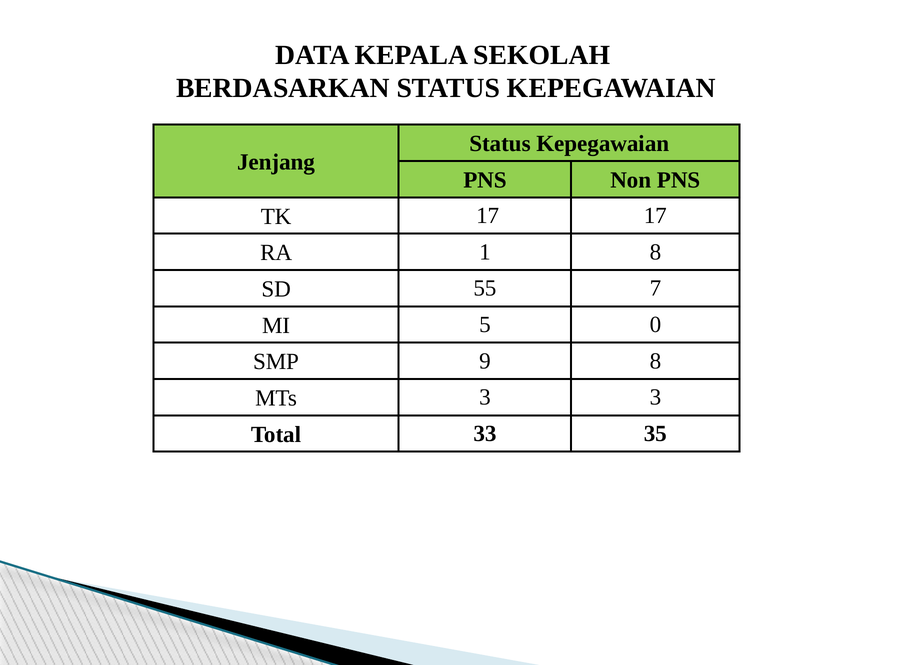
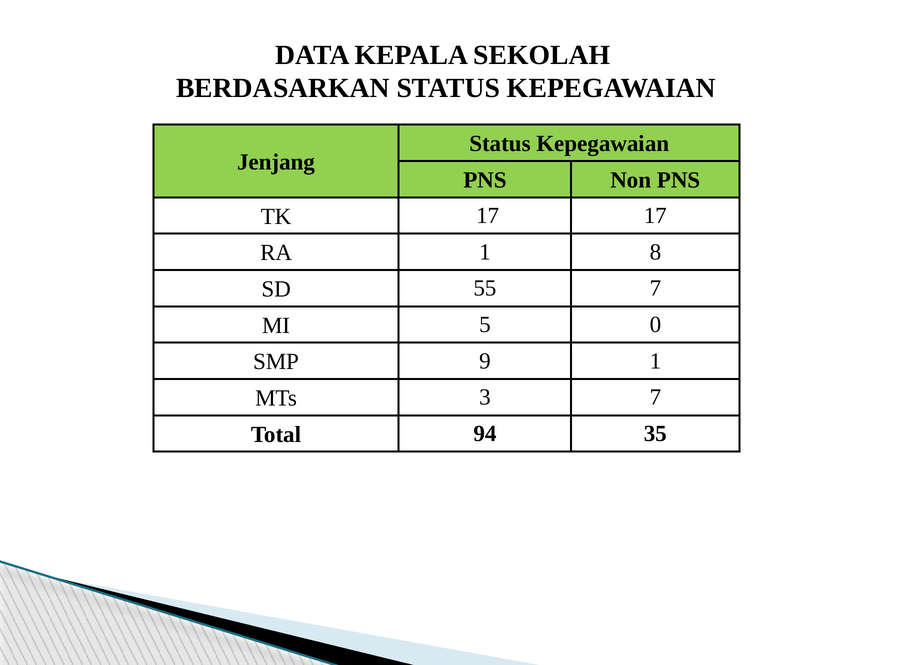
9 8: 8 -> 1
3 3: 3 -> 7
33: 33 -> 94
